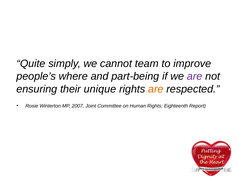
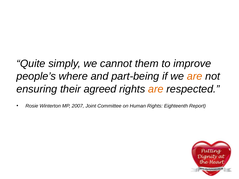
team: team -> them
are at (195, 76) colour: purple -> orange
unique: unique -> agreed
